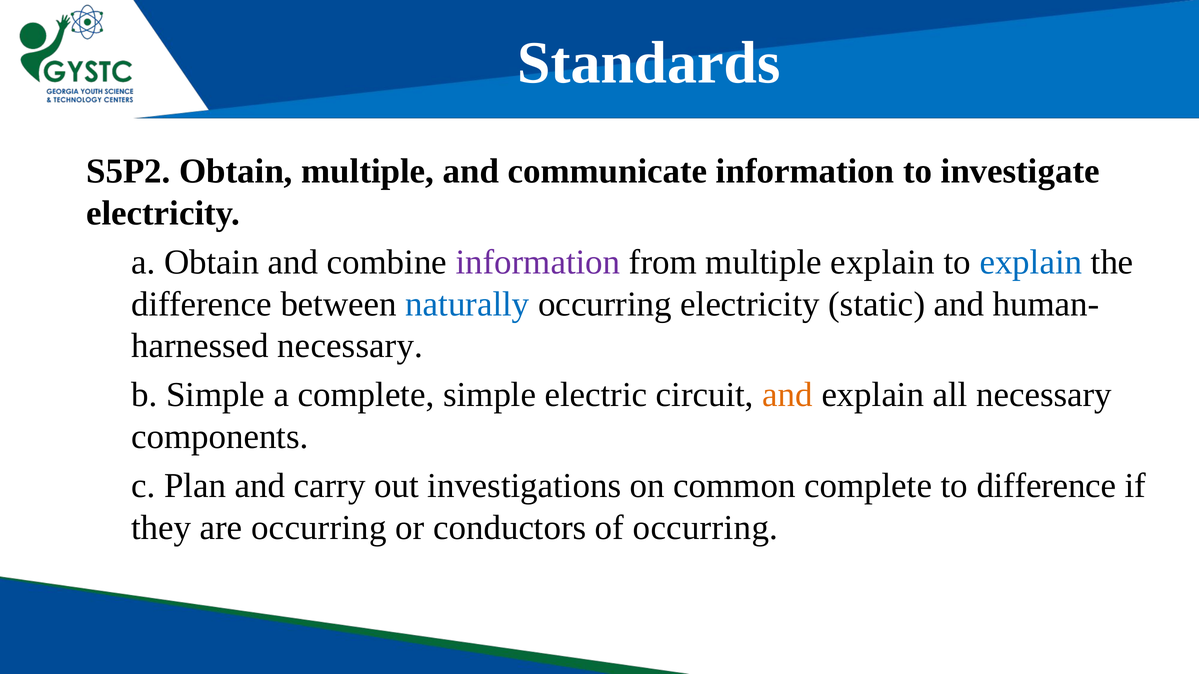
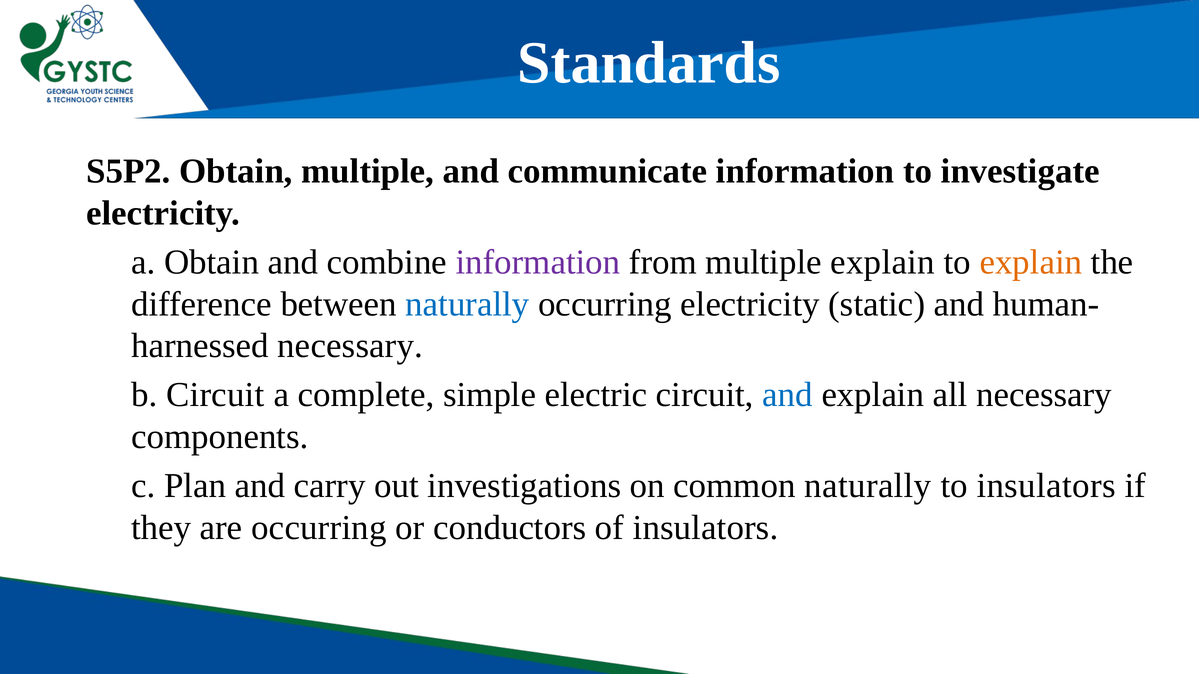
explain at (1031, 262) colour: blue -> orange
b Simple: Simple -> Circuit
and at (788, 395) colour: orange -> blue
common complete: complete -> naturally
to difference: difference -> insulators
of occurring: occurring -> insulators
